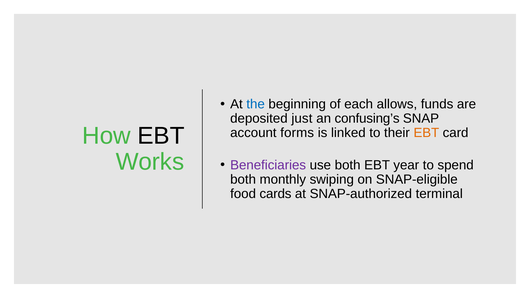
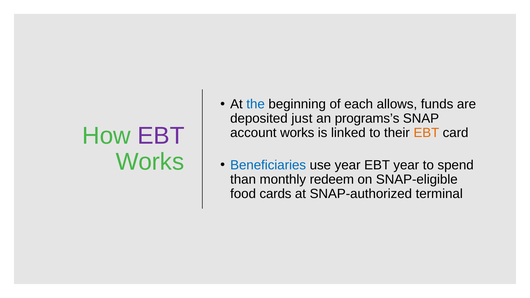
confusing’s: confusing’s -> programs’s
EBT at (161, 136) colour: black -> purple
account forms: forms -> works
Beneficiaries colour: purple -> blue
use both: both -> year
both at (243, 179): both -> than
swiping: swiping -> redeem
